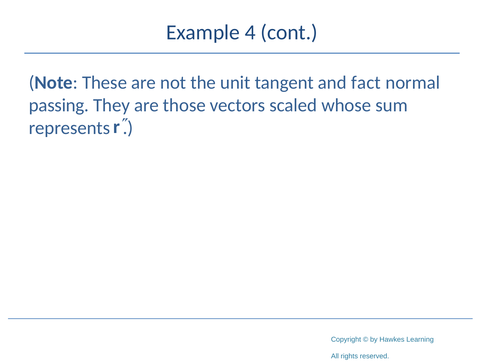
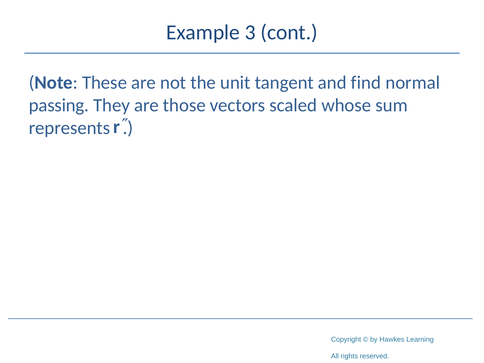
4: 4 -> 3
fact: fact -> find
